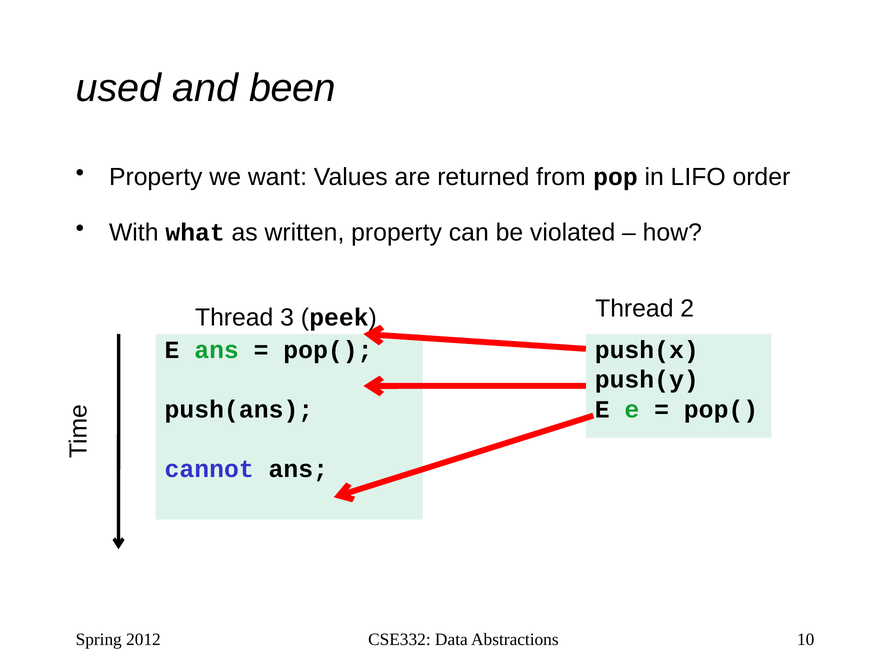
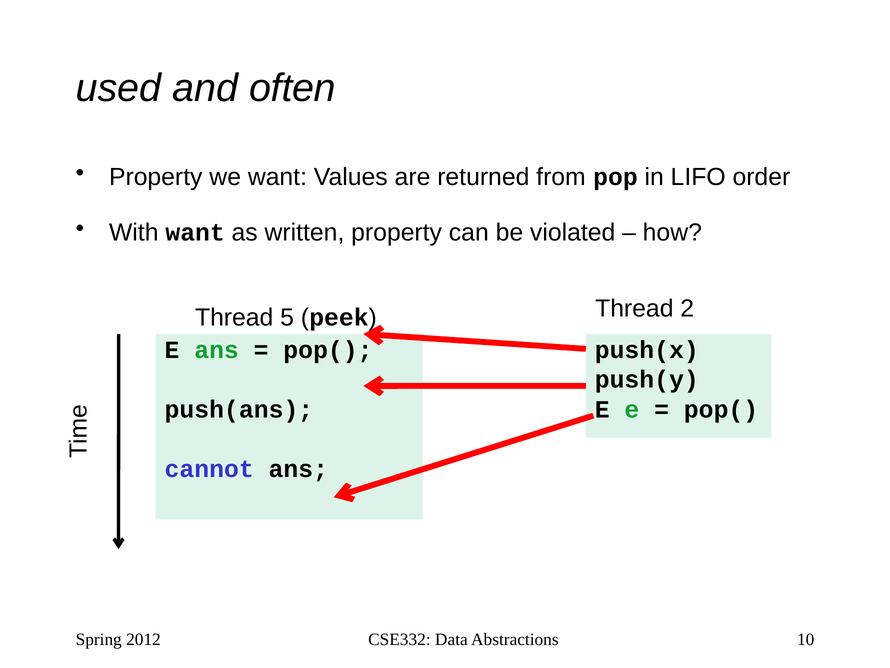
been: been -> often
With what: what -> want
3: 3 -> 5
